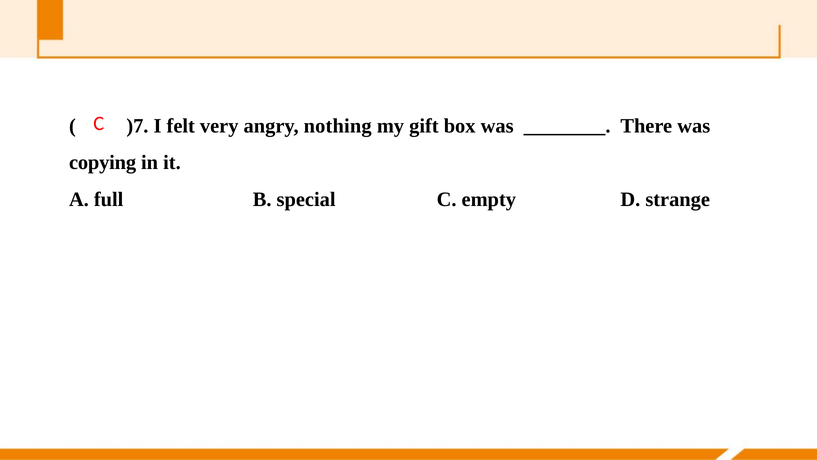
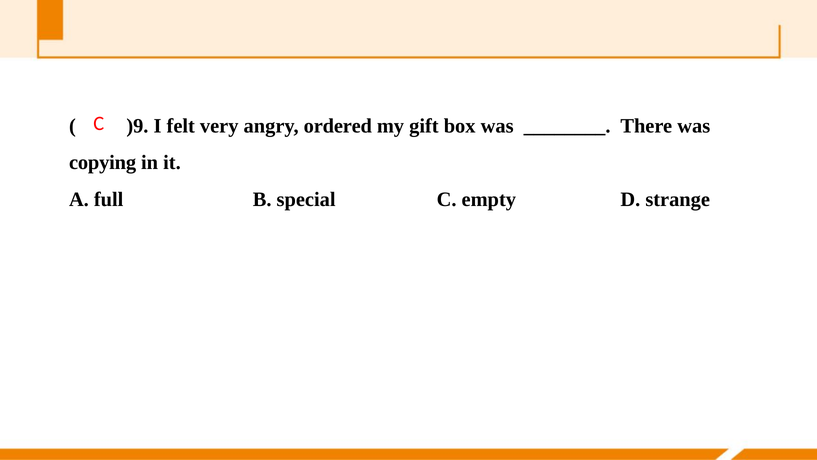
)7: )7 -> )9
nothing: nothing -> ordered
